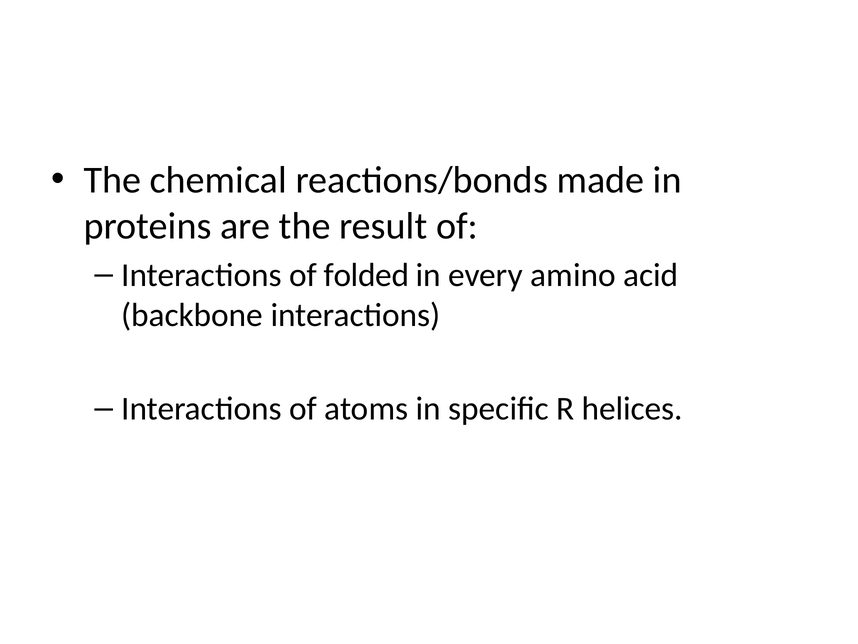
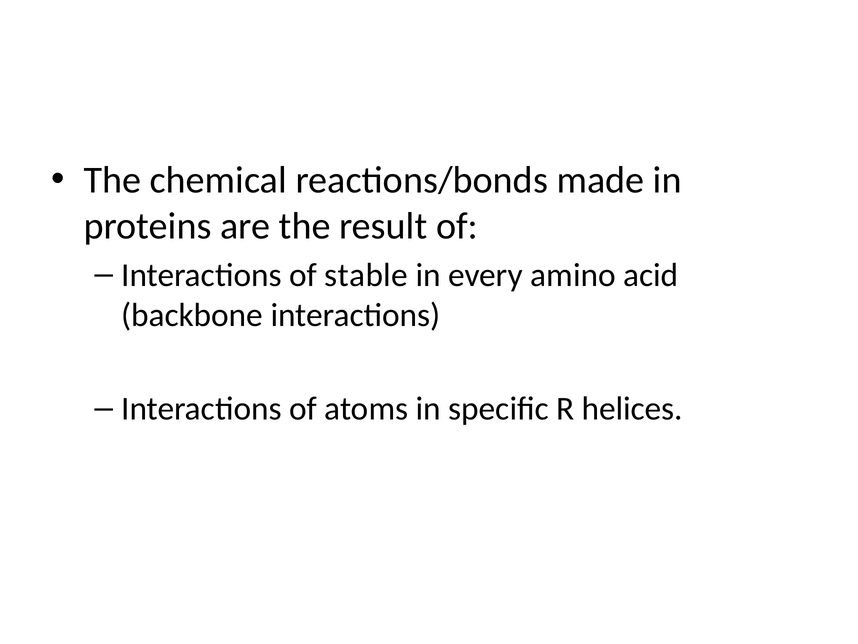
folded: folded -> stable
